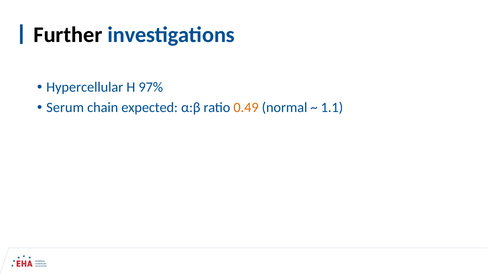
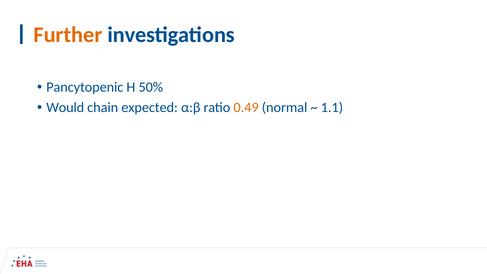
Further colour: black -> orange
Hypercellular: Hypercellular -> Pancytopenic
97%: 97% -> 50%
Serum: Serum -> Would
